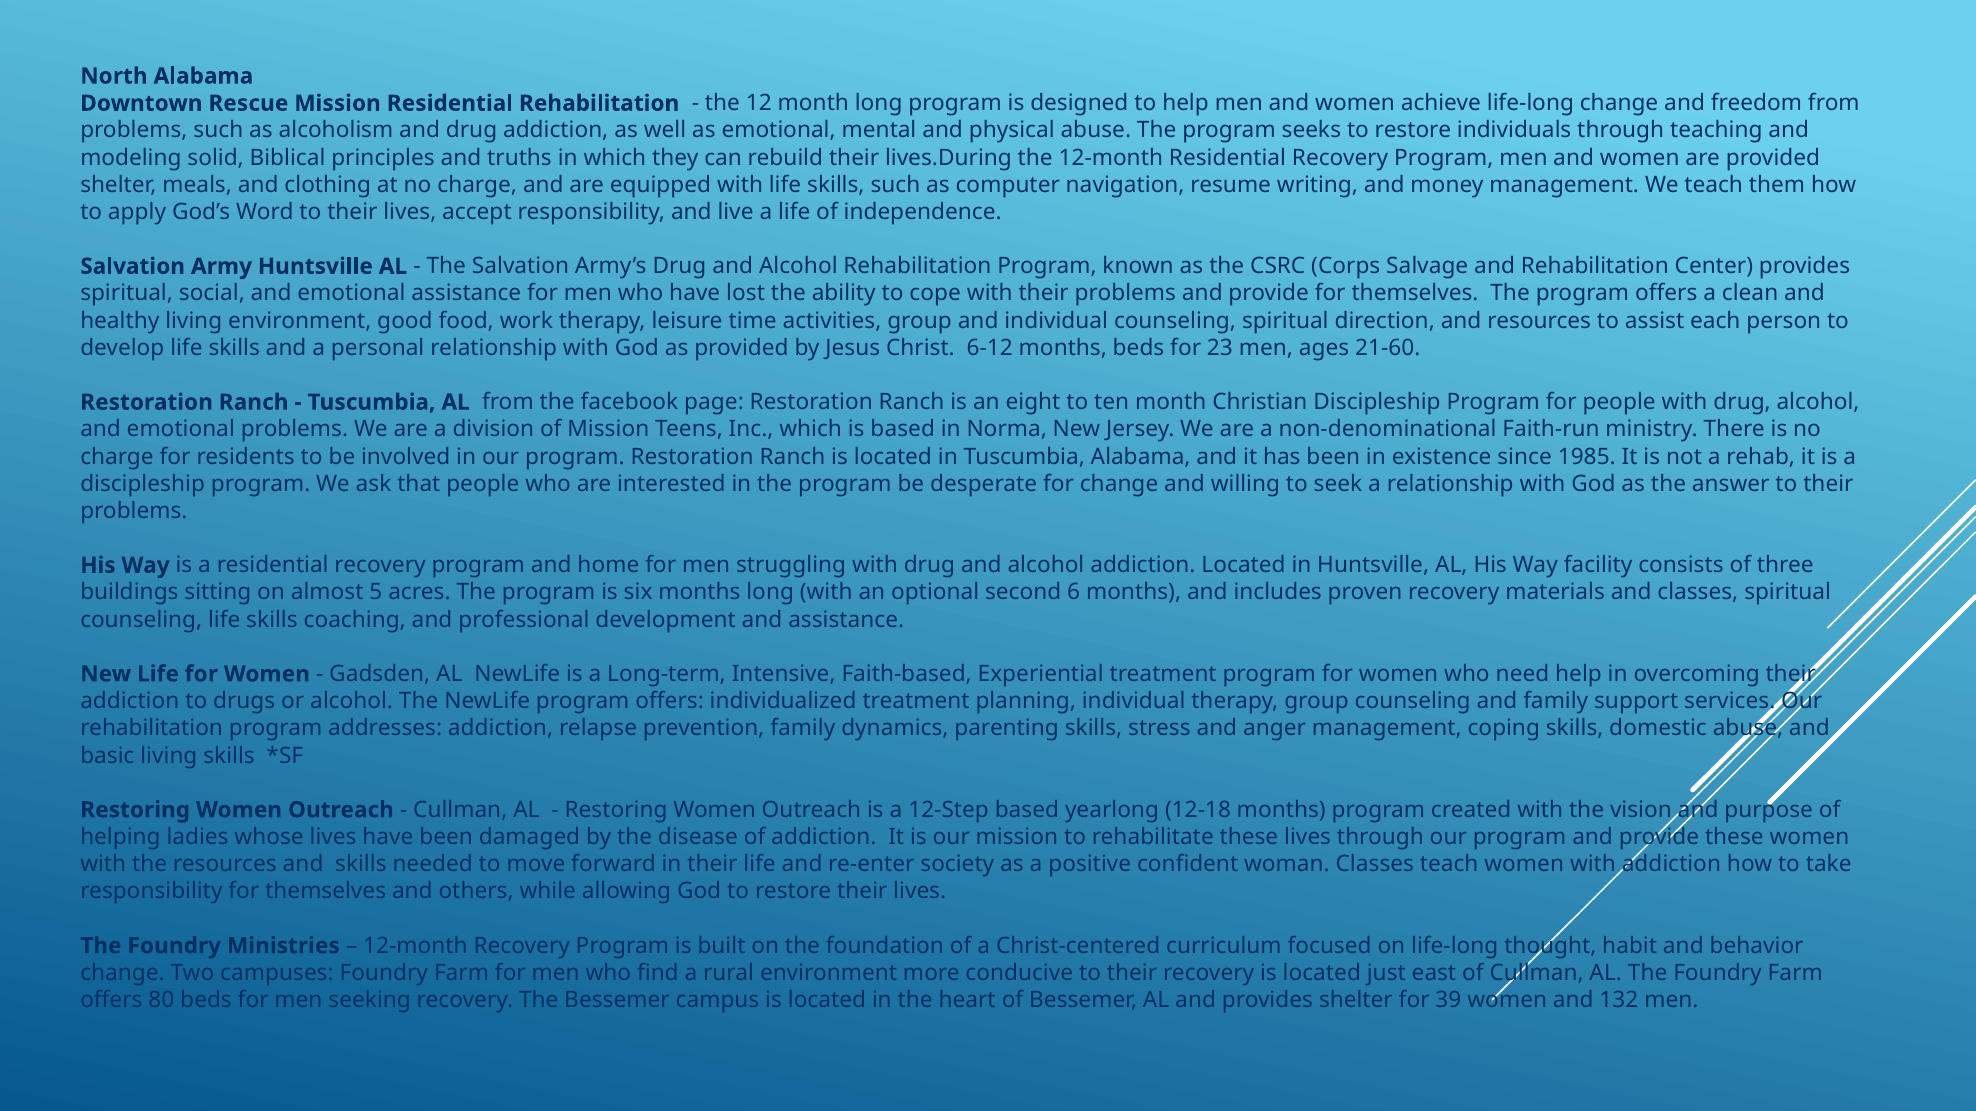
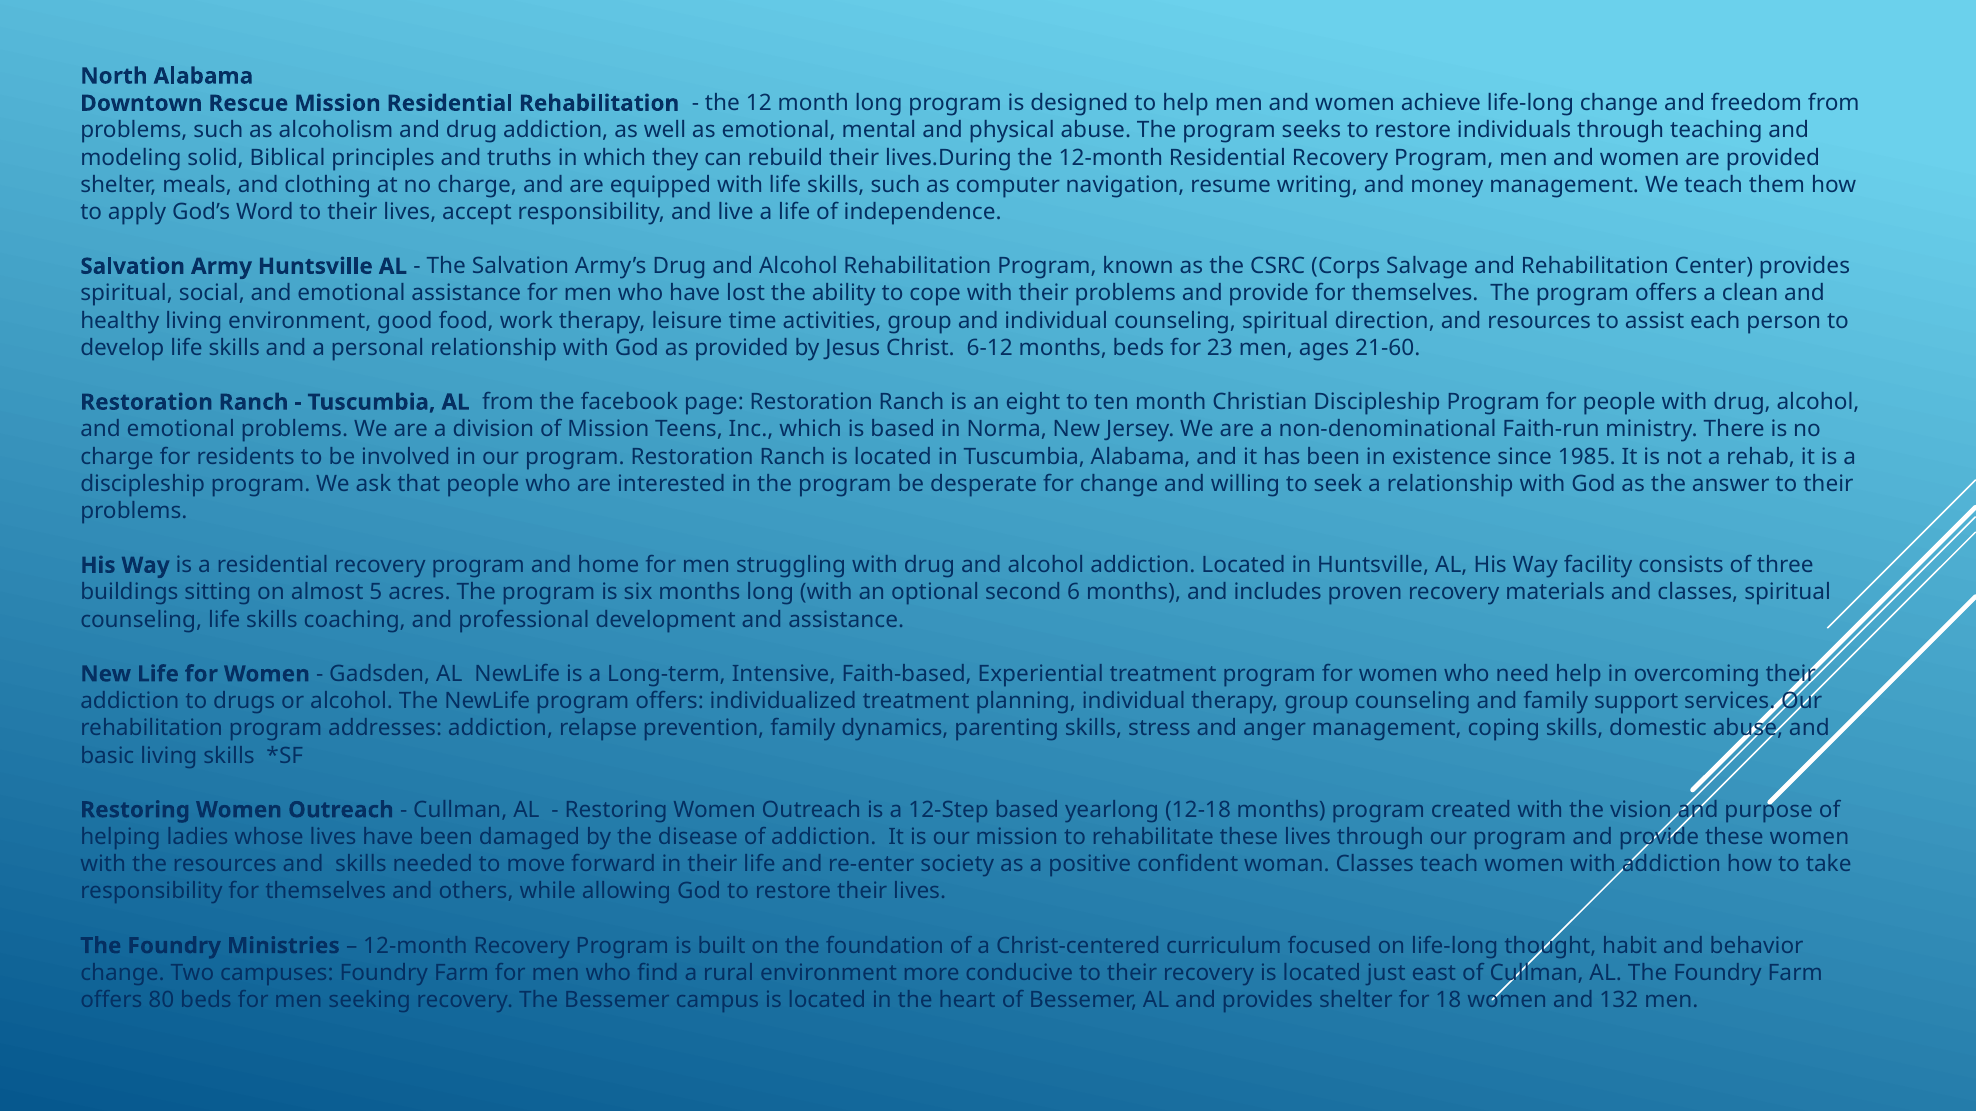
39: 39 -> 18
